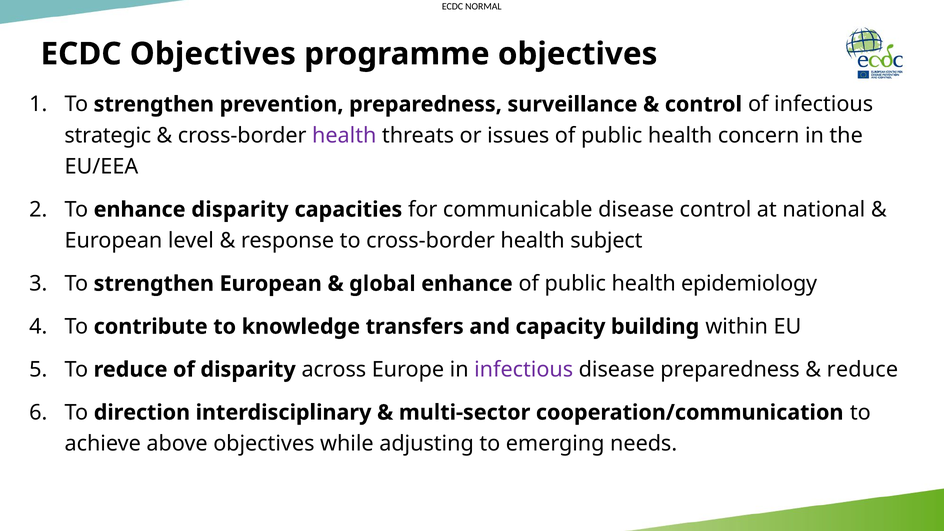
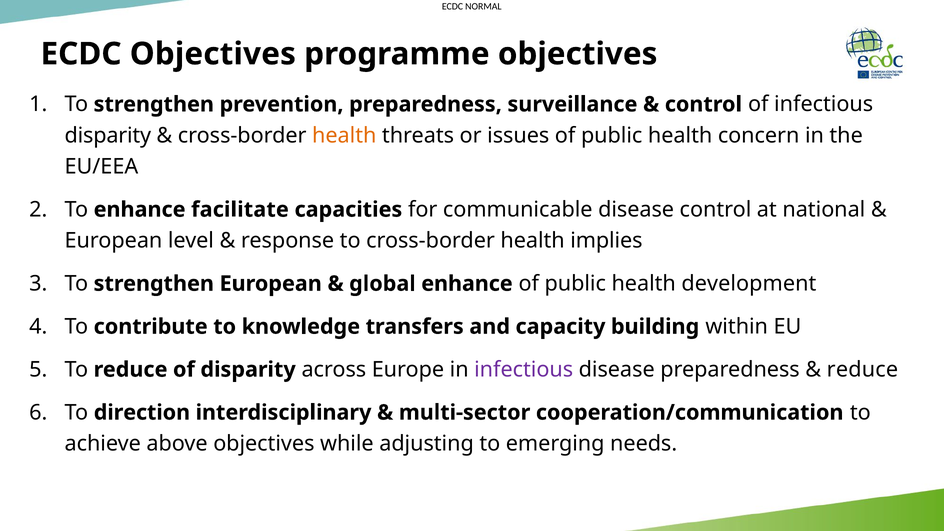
strategic at (108, 135): strategic -> disparity
health at (344, 135) colour: purple -> orange
enhance disparity: disparity -> facilitate
subject: subject -> implies
epidemiology: epidemiology -> development
